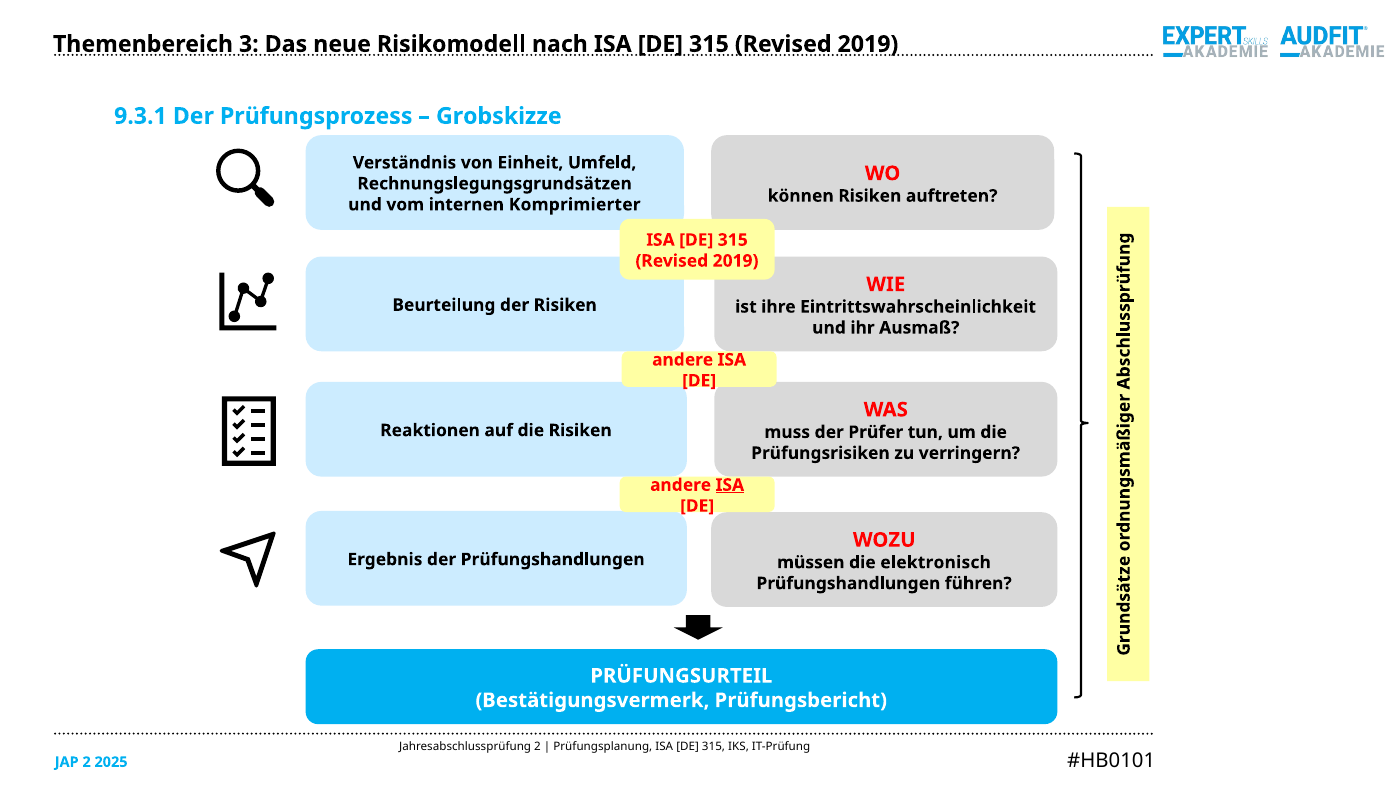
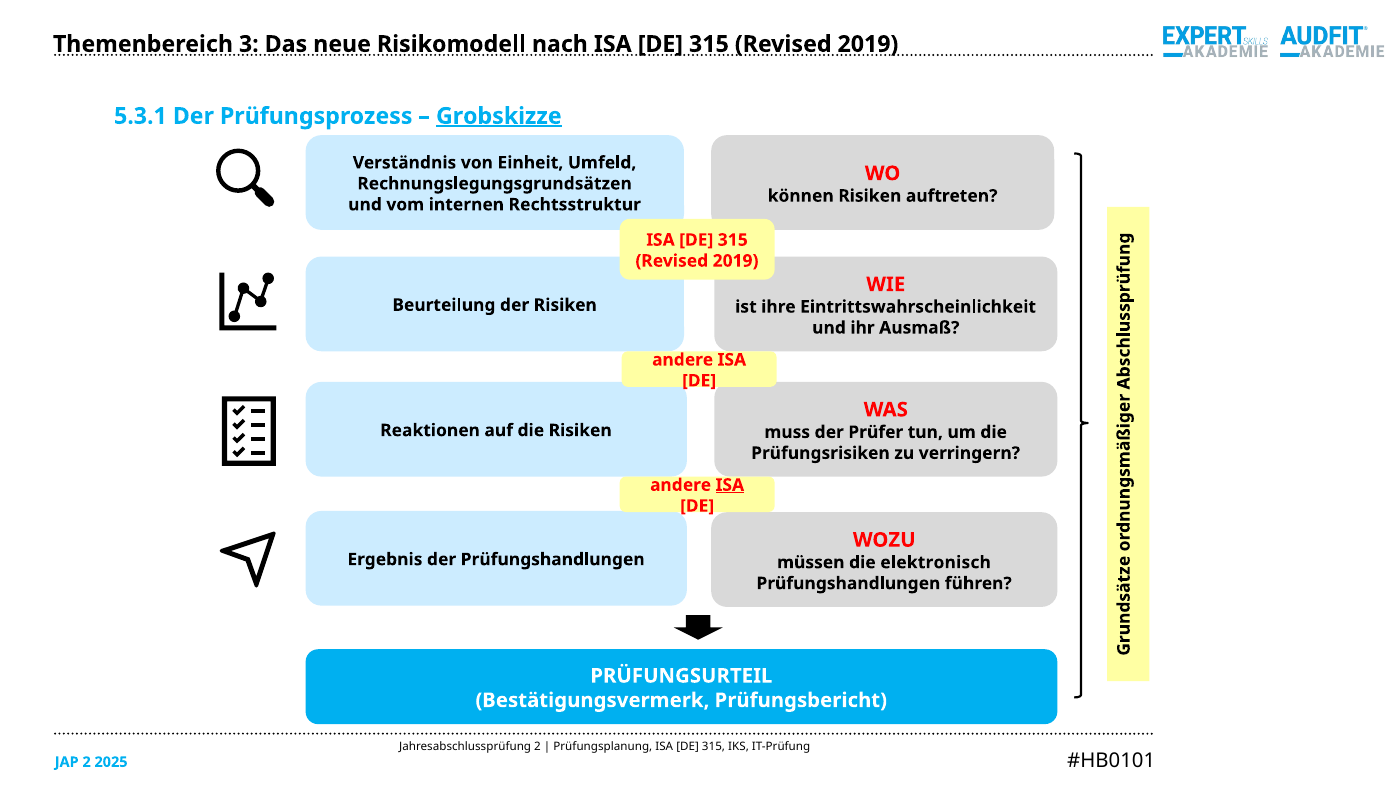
9.3.1: 9.3.1 -> 5.3.1
Grobskizze underline: none -> present
Komprimierter: Komprimierter -> Rechtsstruktur
